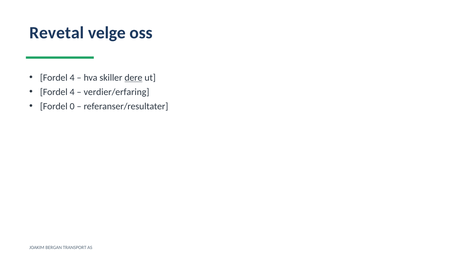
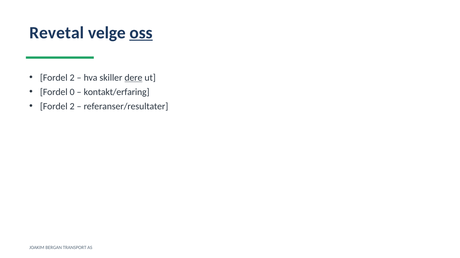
oss underline: none -> present
4 at (72, 78): 4 -> 2
4 at (72, 92): 4 -> 0
verdier/erfaring: verdier/erfaring -> kontakt/erfaring
0 at (72, 107): 0 -> 2
